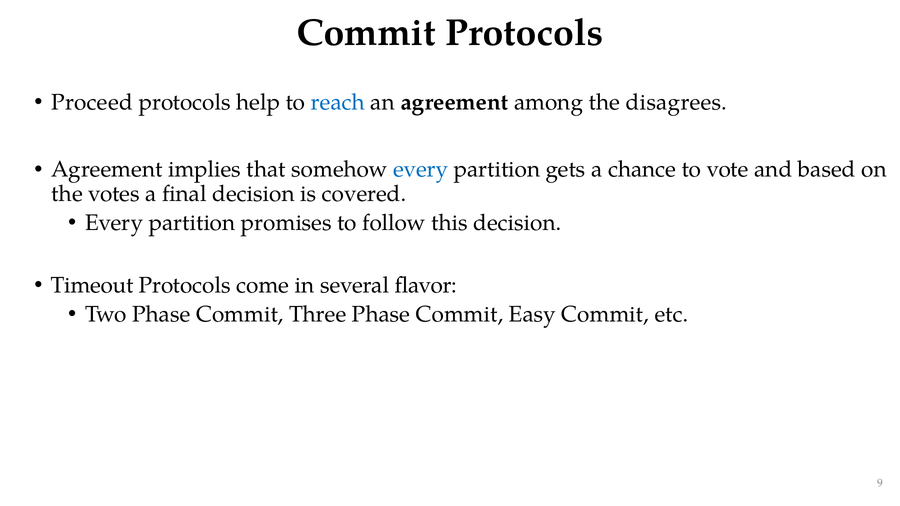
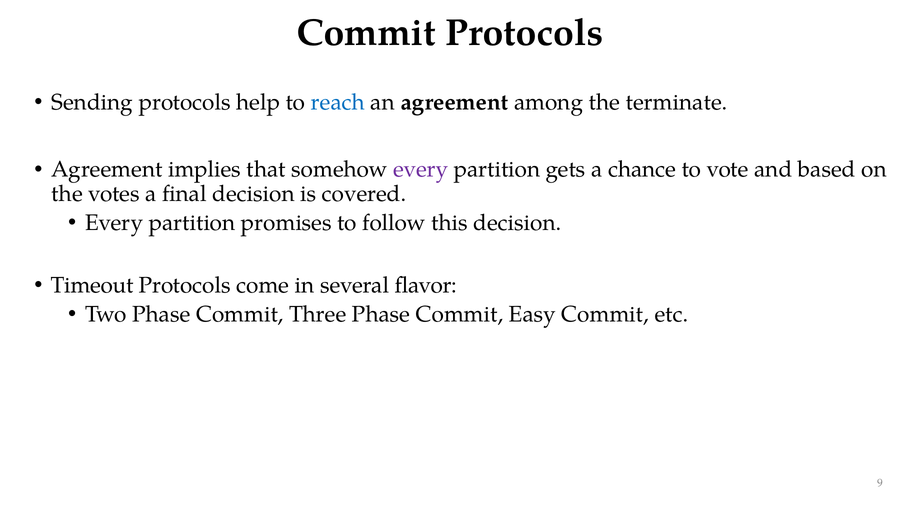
Proceed: Proceed -> Sending
disagrees: disagrees -> terminate
every at (421, 170) colour: blue -> purple
